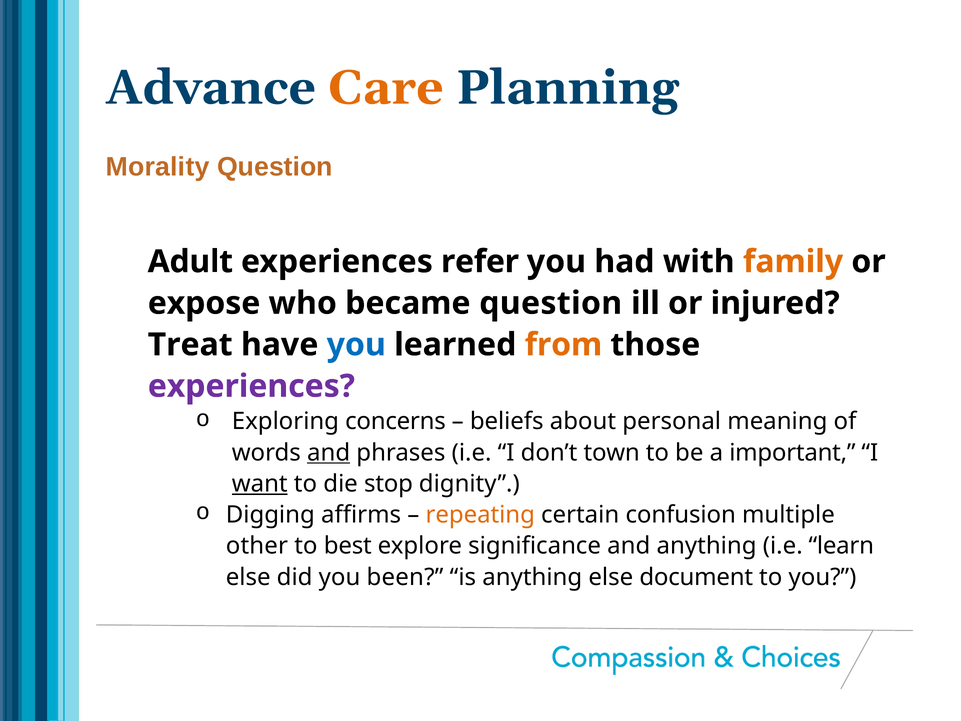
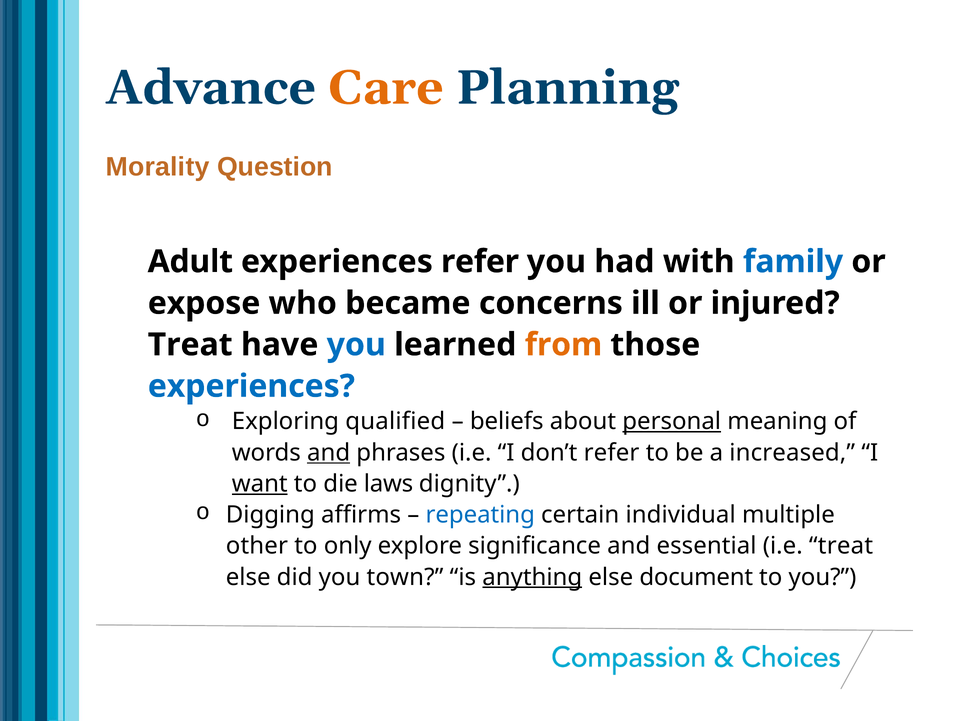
family colour: orange -> blue
became question: question -> concerns
experiences at (251, 386) colour: purple -> blue
concerns: concerns -> qualified
personal underline: none -> present
don’t town: town -> refer
important: important -> increased
stop: stop -> laws
repeating colour: orange -> blue
confusion: confusion -> individual
best: best -> only
and anything: anything -> essential
i.e learn: learn -> treat
been: been -> town
anything at (532, 577) underline: none -> present
